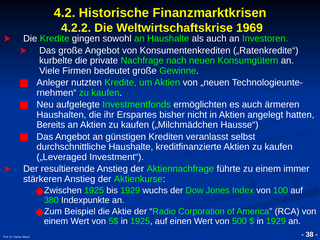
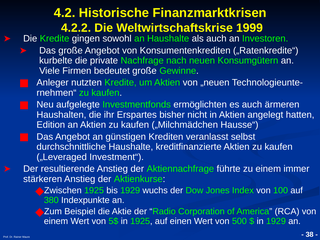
1969: 1969 -> 1999
Bereits: Bereits -> Edition
